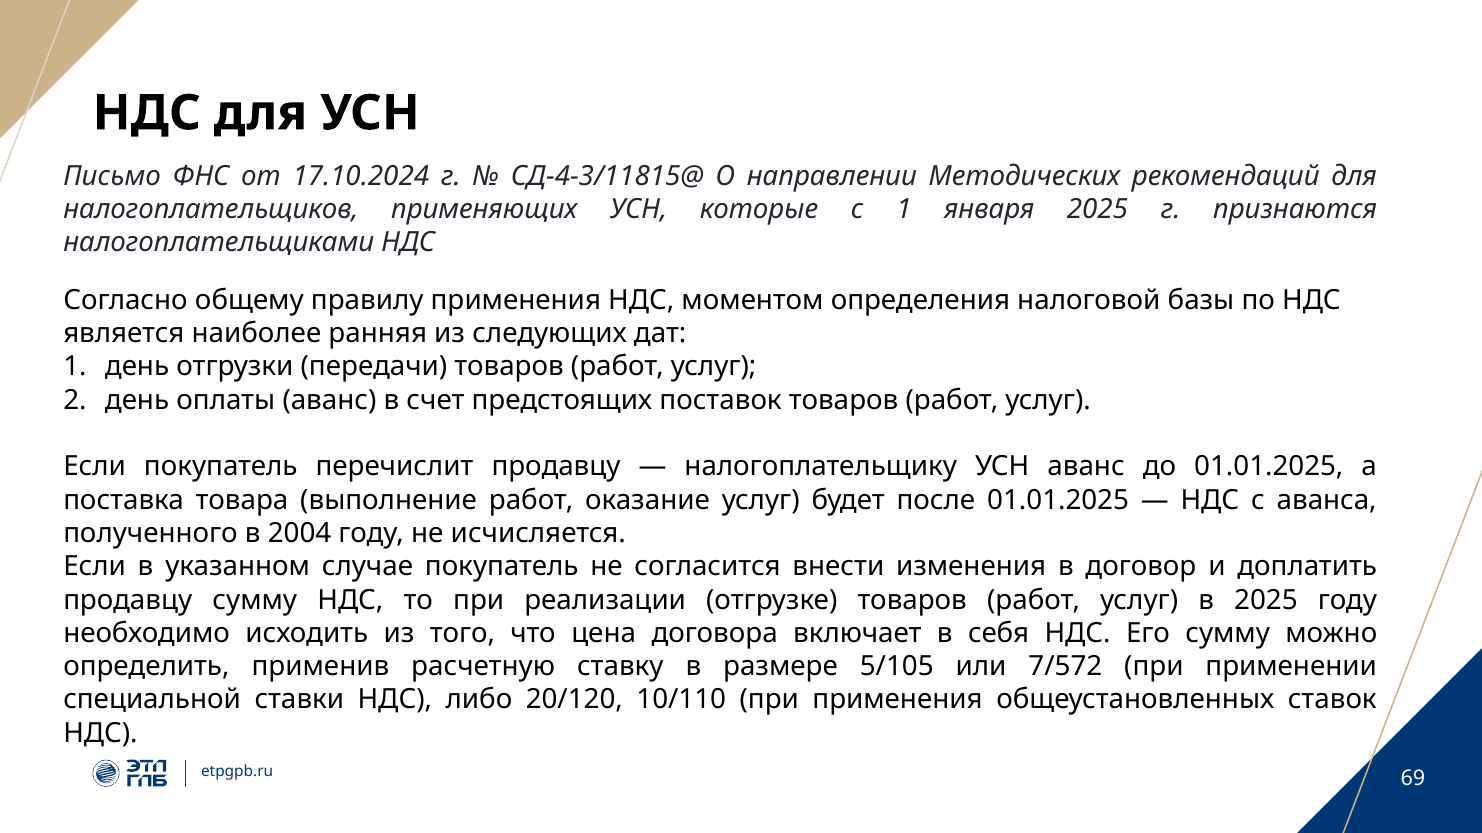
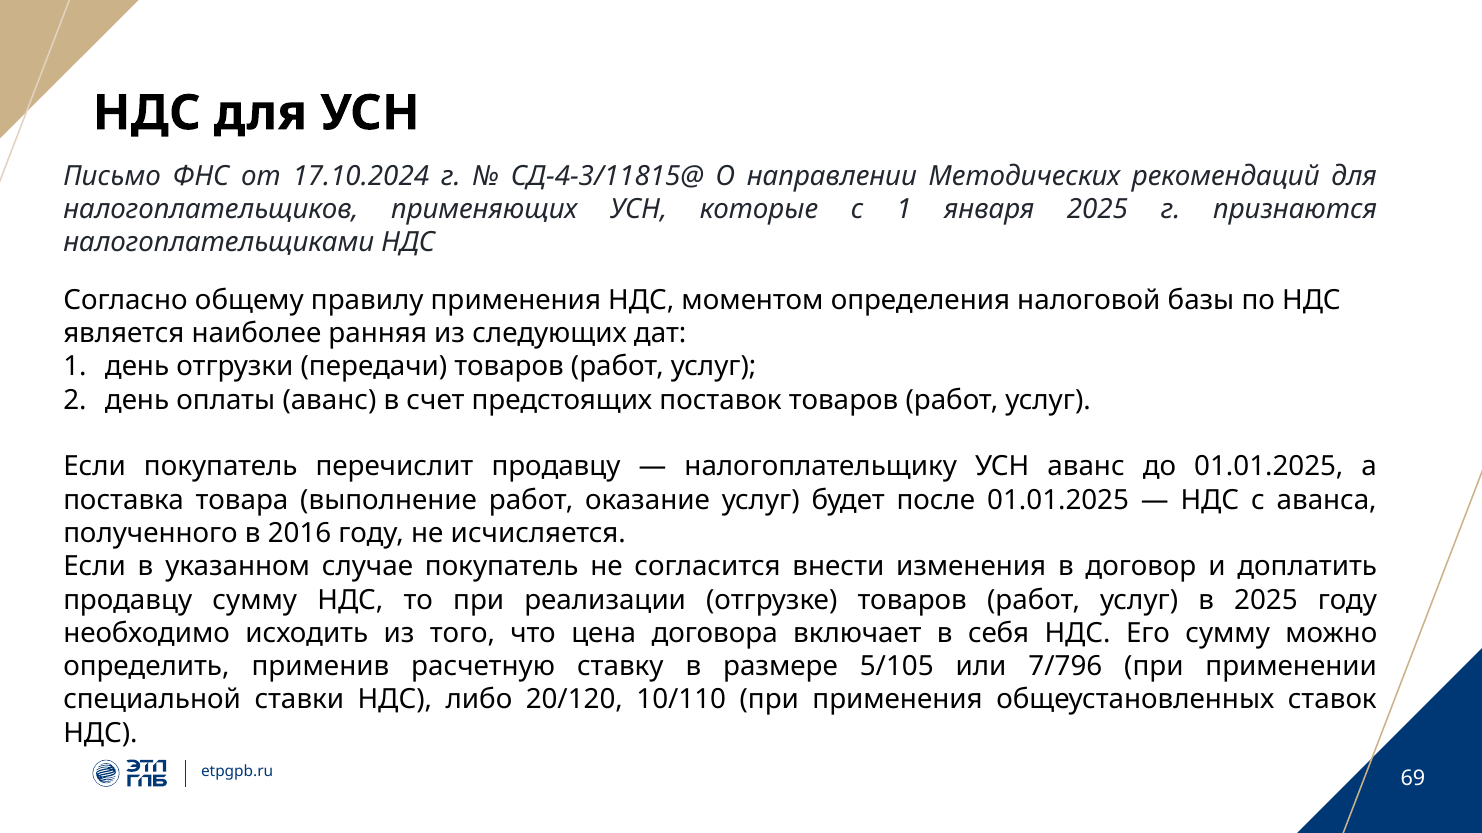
2004: 2004 -> 2016
7/572: 7/572 -> 7/796
